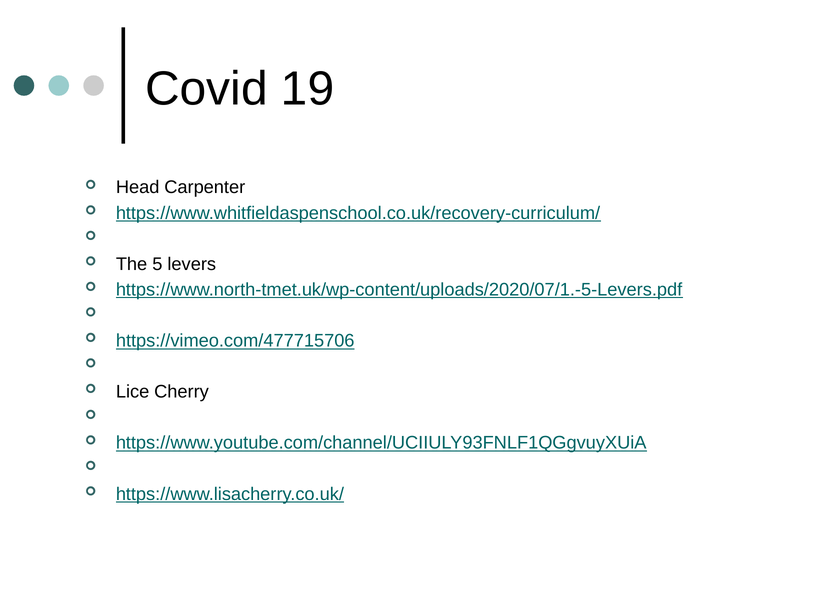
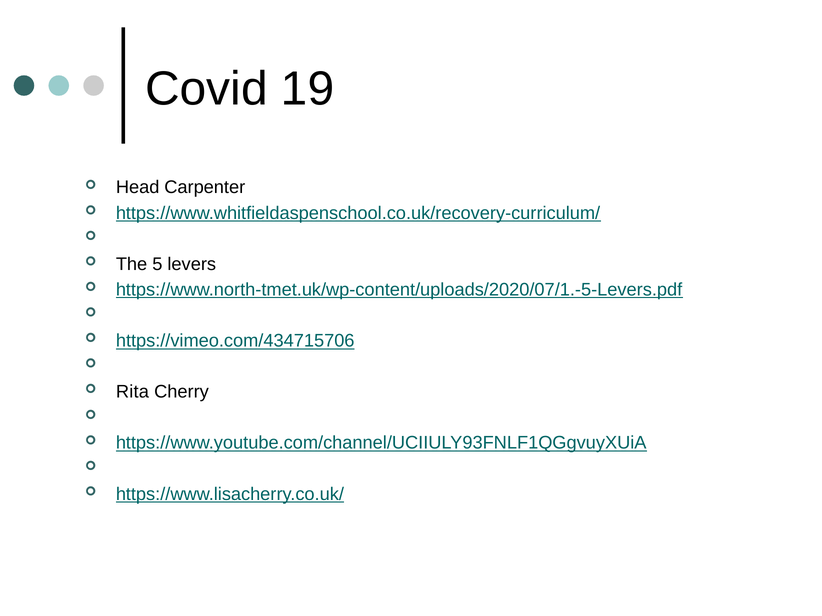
https://vimeo.com/477715706: https://vimeo.com/477715706 -> https://vimeo.com/434715706
Lice: Lice -> Rita
